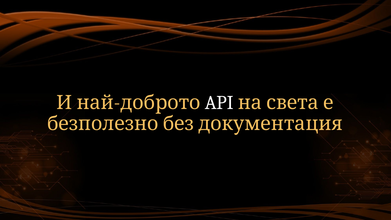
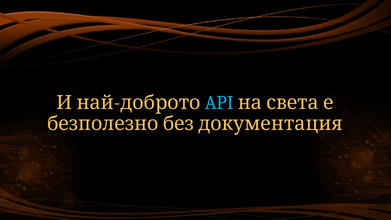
API colour: white -> light blue
